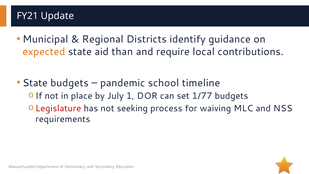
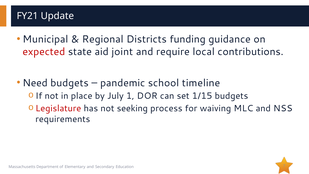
identify: identify -> funding
expected colour: orange -> red
than: than -> joint
State at (35, 83): State -> Need
1/77: 1/77 -> 1/15
